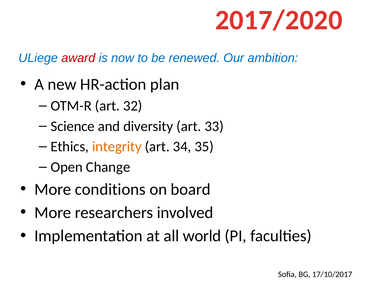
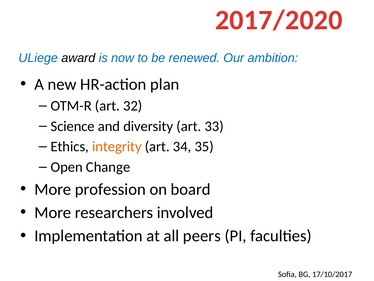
award colour: red -> black
conditions: conditions -> profession
world: world -> peers
